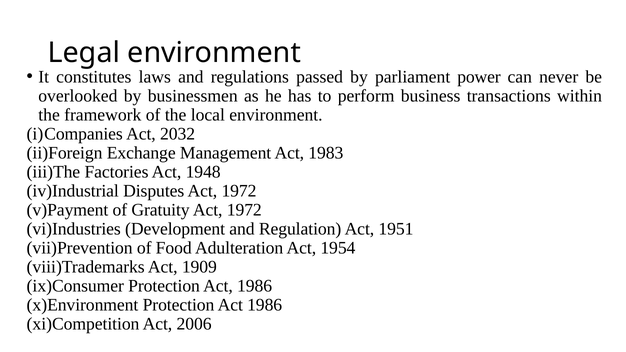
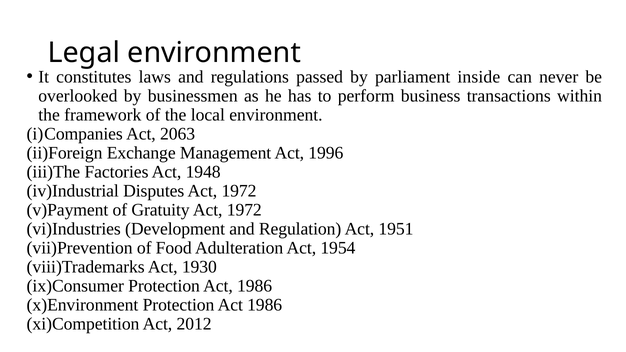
power: power -> inside
2032: 2032 -> 2063
1983: 1983 -> 1996
1909: 1909 -> 1930
2006: 2006 -> 2012
